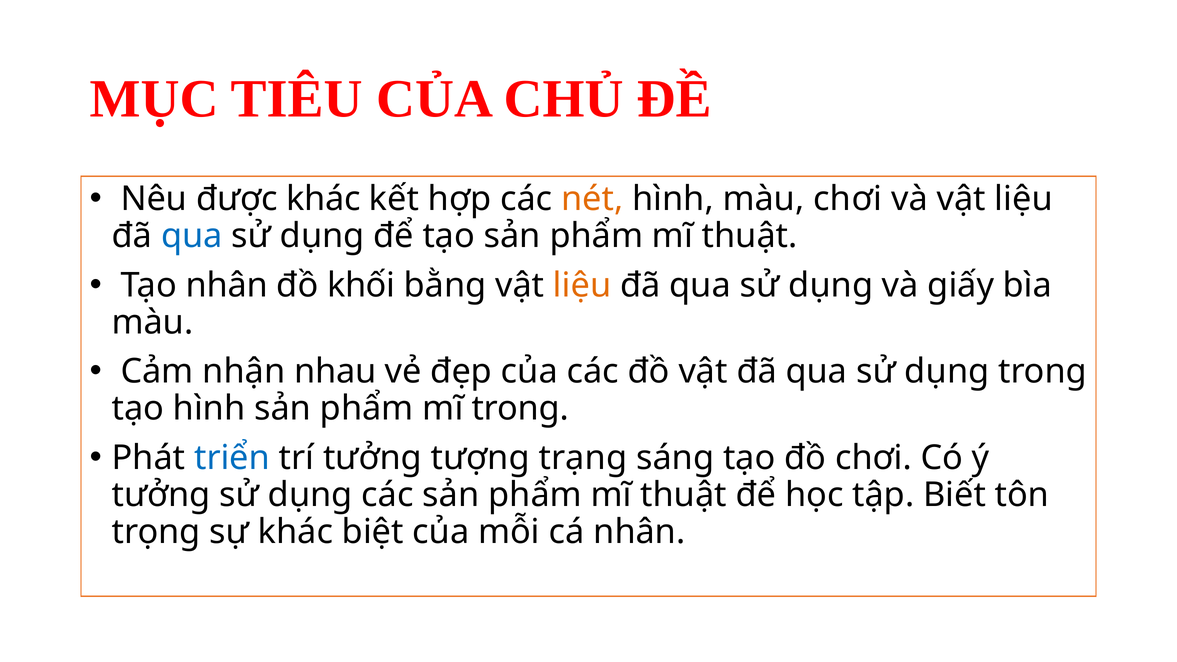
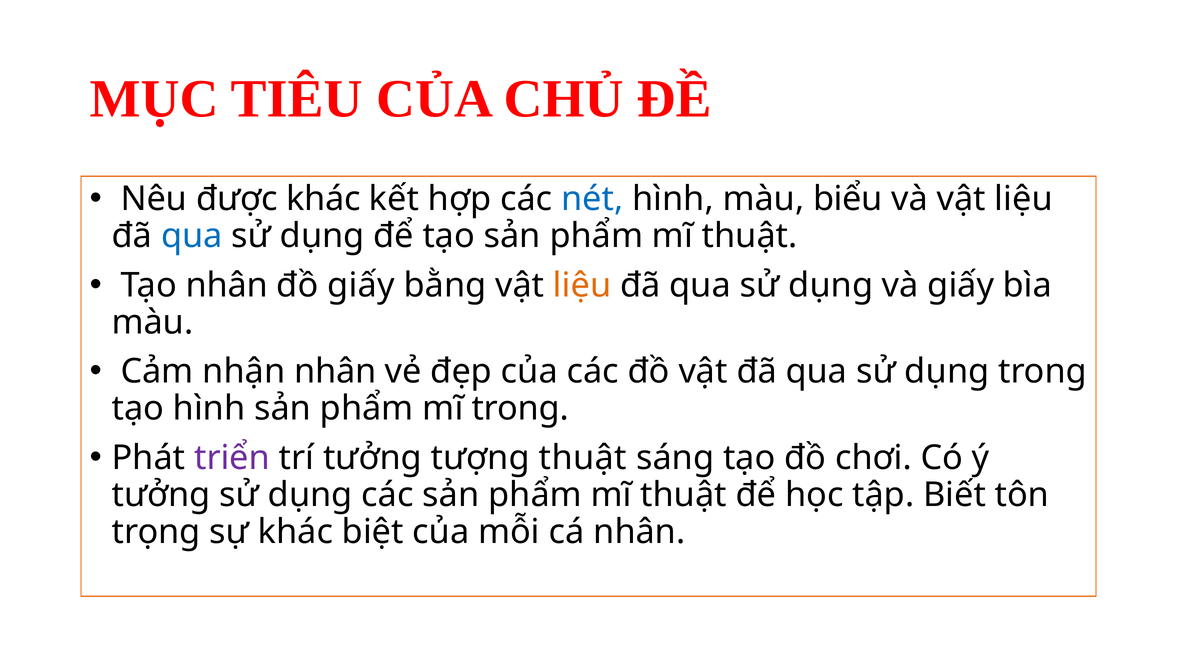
nét colour: orange -> blue
màu chơi: chơi -> biểu
đồ khối: khối -> giấy
nhận nhau: nhau -> nhân
triển colour: blue -> purple
tượng trạng: trạng -> thuật
